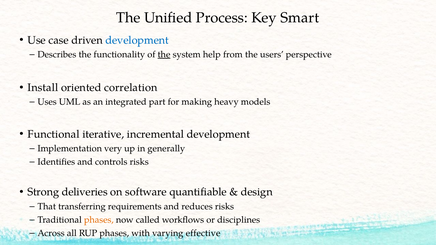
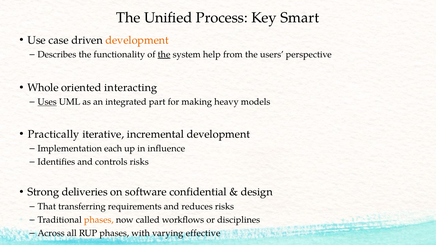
development at (137, 40) colour: blue -> orange
Install: Install -> Whole
correlation: correlation -> interacting
Uses underline: none -> present
Functional: Functional -> Practically
very: very -> each
generally: generally -> influence
quantifiable: quantifiable -> confidential
